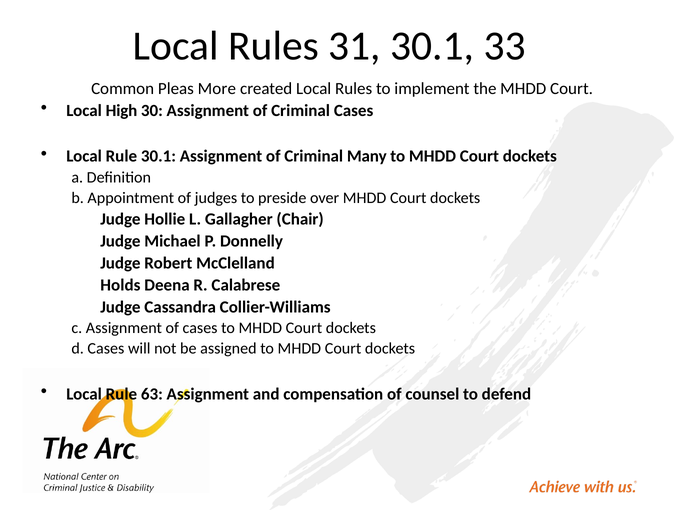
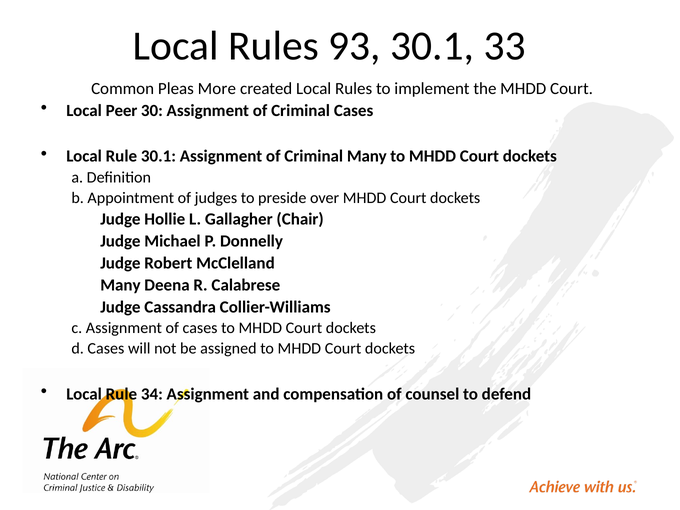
31: 31 -> 93
High: High -> Peer
Holds at (120, 285): Holds -> Many
63: 63 -> 34
